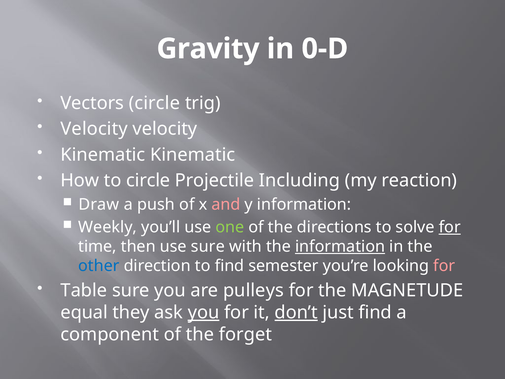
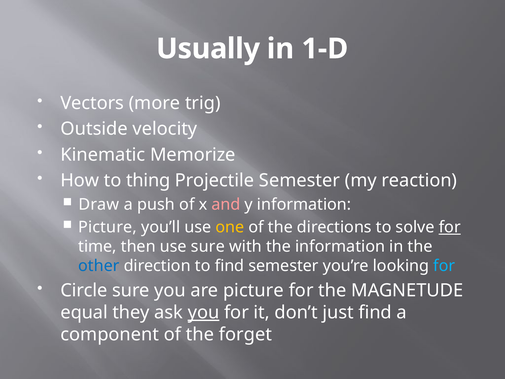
Gravity: Gravity -> Usually
0-D: 0-D -> 1-D
Vectors circle: circle -> more
Velocity at (94, 129): Velocity -> Outside
Kinematic Kinematic: Kinematic -> Memorize
to circle: circle -> thing
Projectile Including: Including -> Semester
Weekly at (108, 227): Weekly -> Picture
one colour: light green -> yellow
information at (340, 246) underline: present -> none
for at (444, 266) colour: pink -> light blue
Table: Table -> Circle
are pulleys: pulleys -> picture
don’t underline: present -> none
